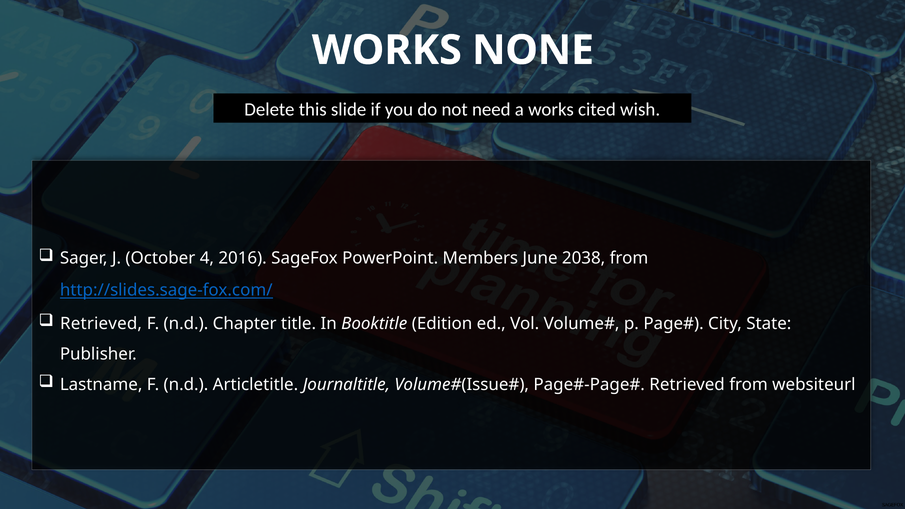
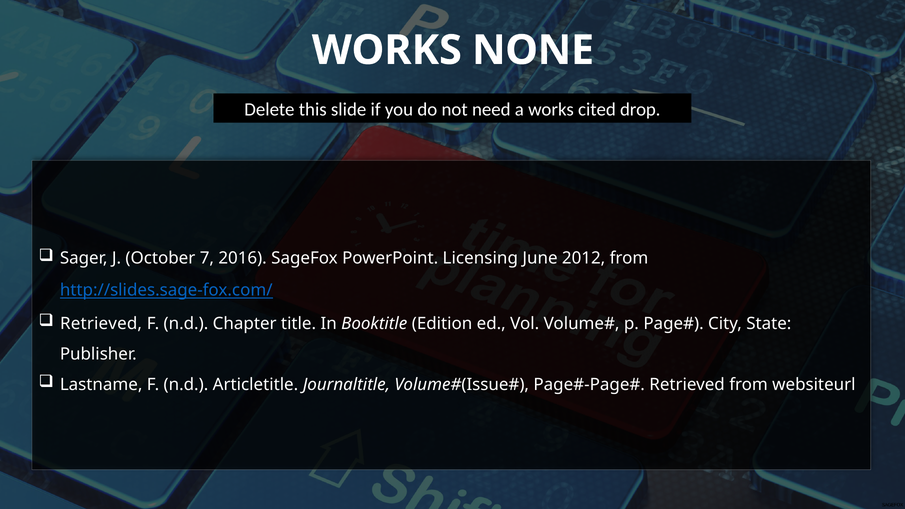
wish: wish -> drop
4: 4 -> 7
Members: Members -> Licensing
2038: 2038 -> 2012
